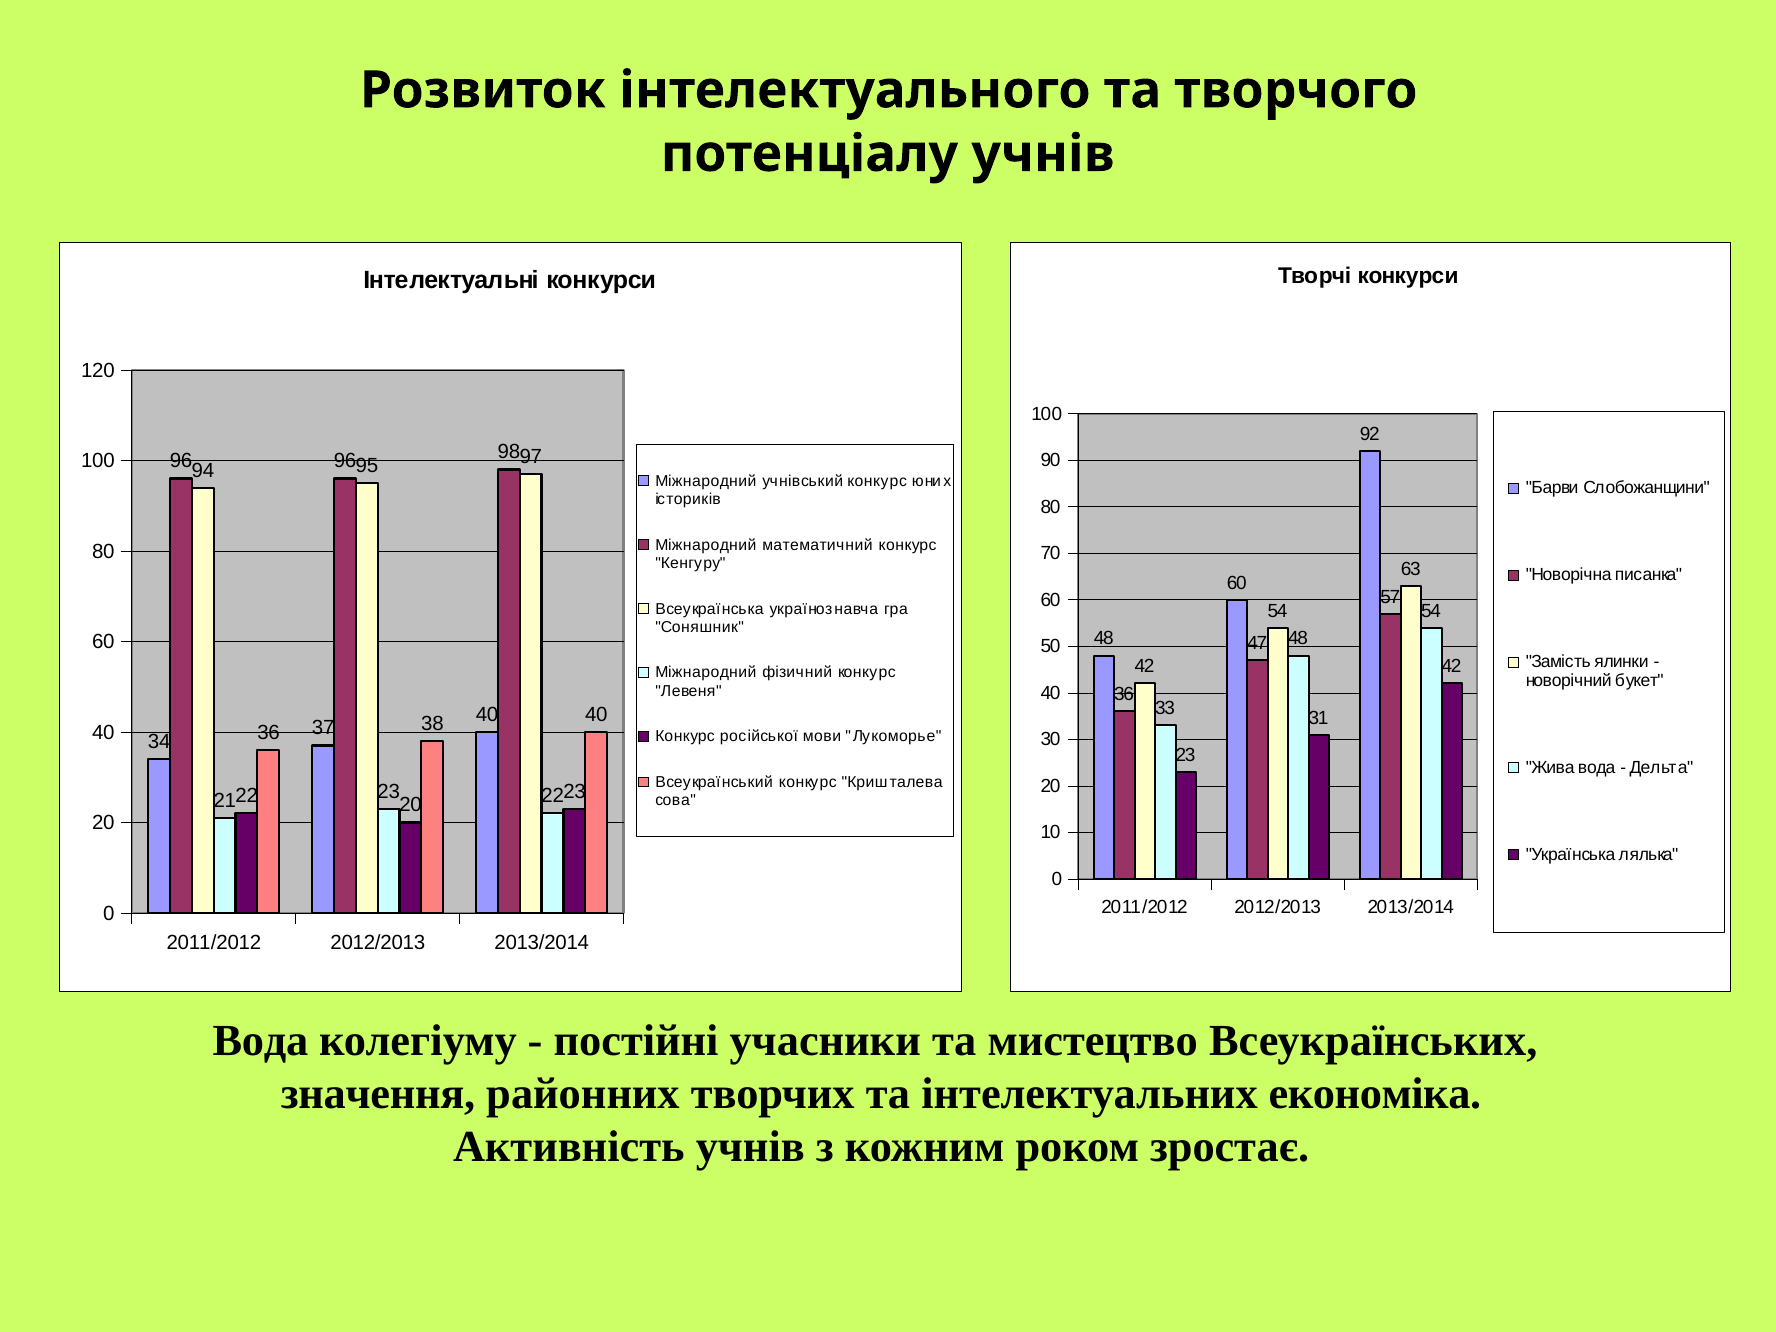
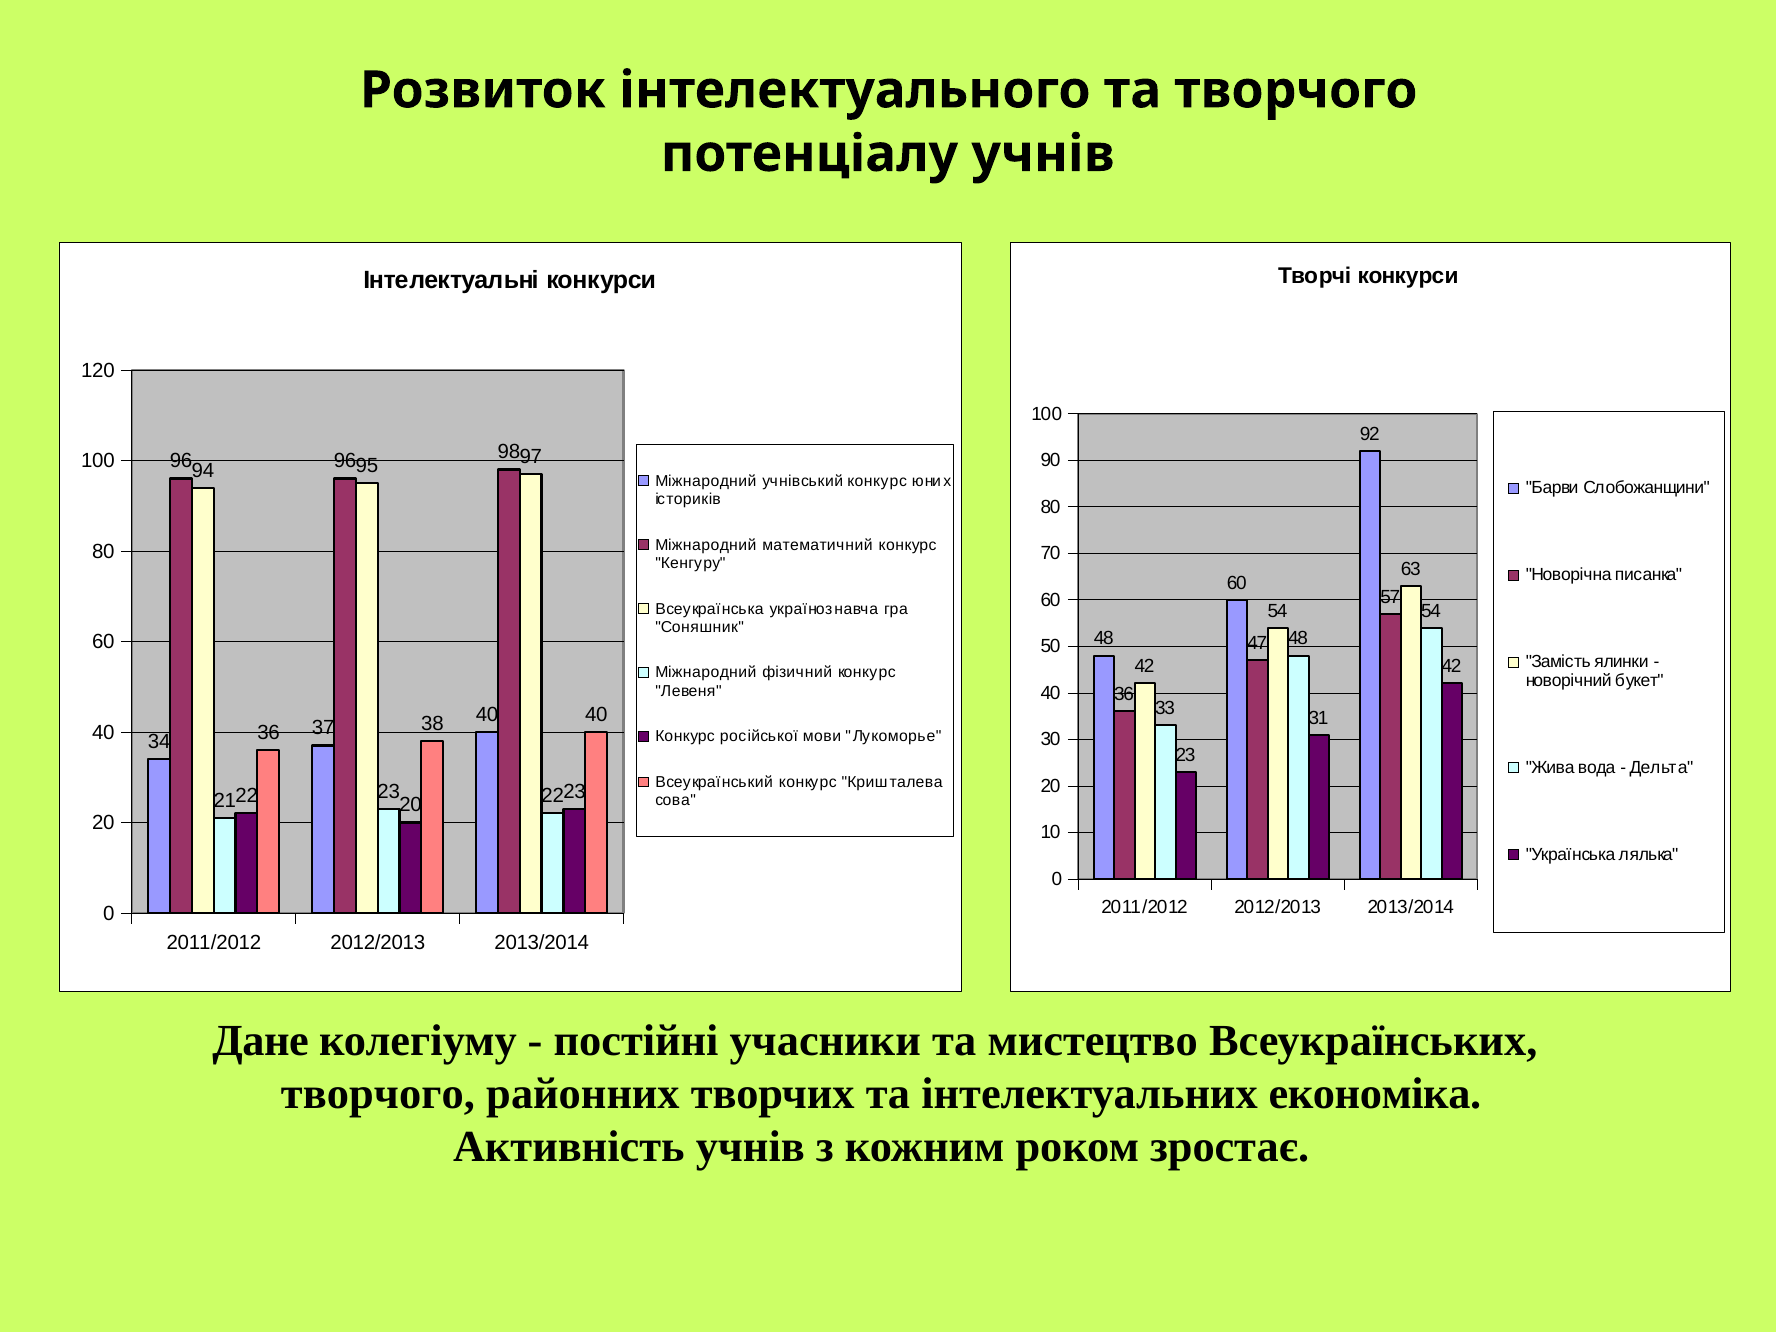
Вода at (260, 1040): Вода -> Дане
значення at (378, 1094): значення -> творчого
